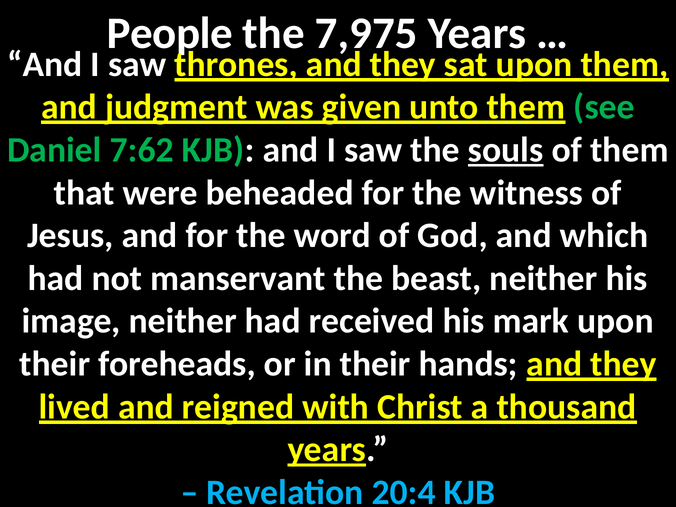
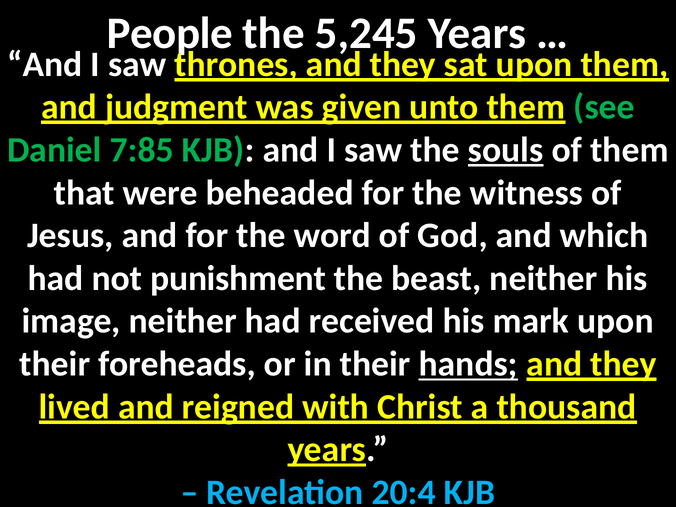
7,975: 7,975 -> 5,245
7:62: 7:62 -> 7:85
manservant: manservant -> punishment
hands underline: none -> present
